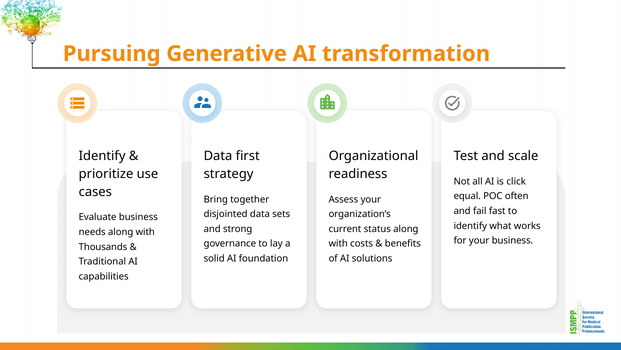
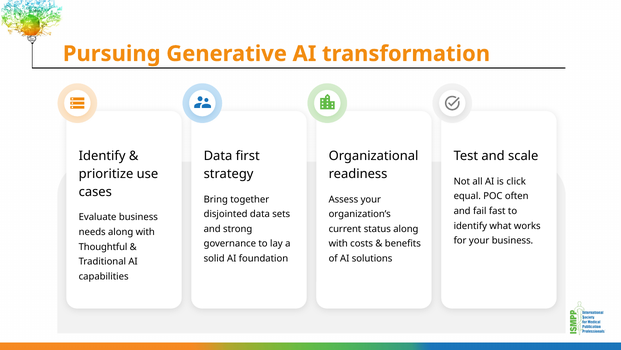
Thousands: Thousands -> Thoughtful
